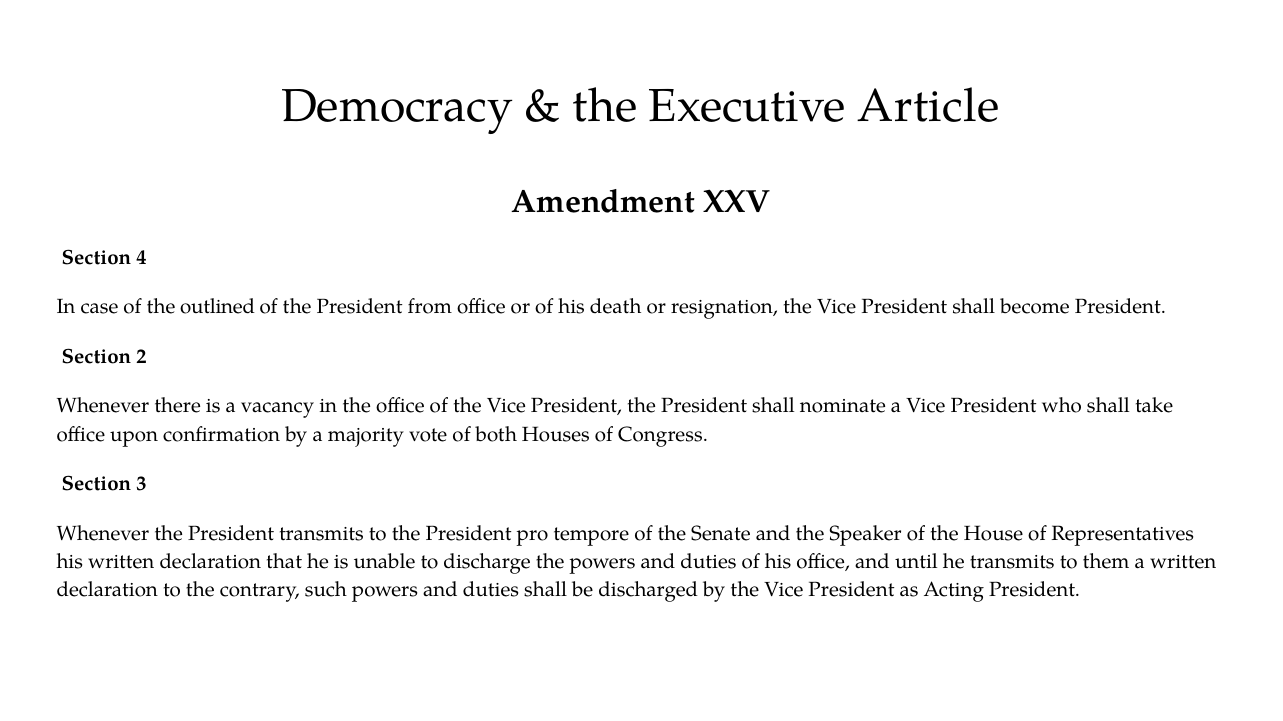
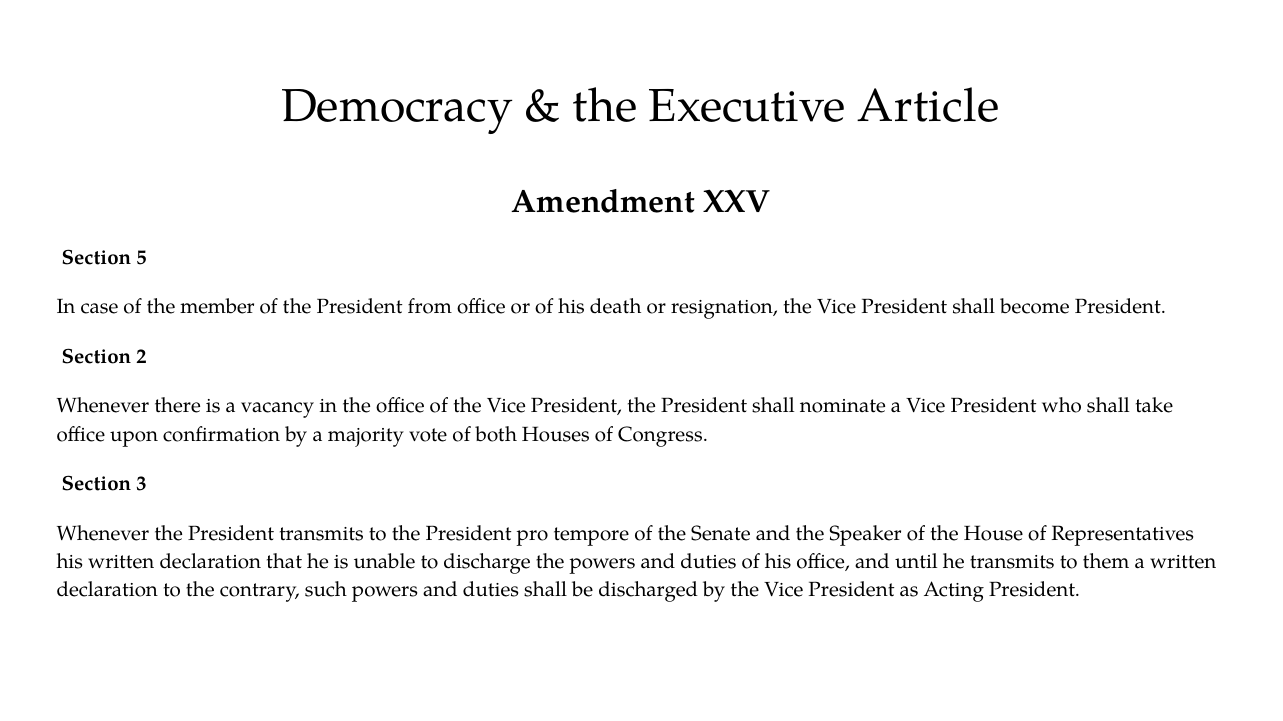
4: 4 -> 5
outlined: outlined -> member
